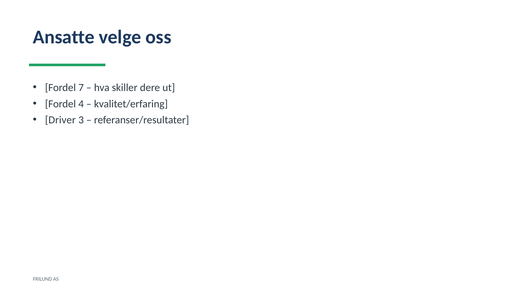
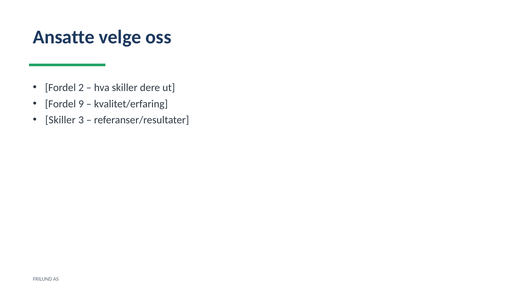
7: 7 -> 2
4: 4 -> 9
Driver at (60, 120): Driver -> Skiller
